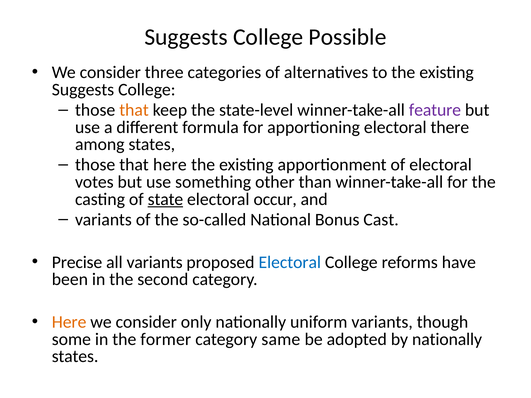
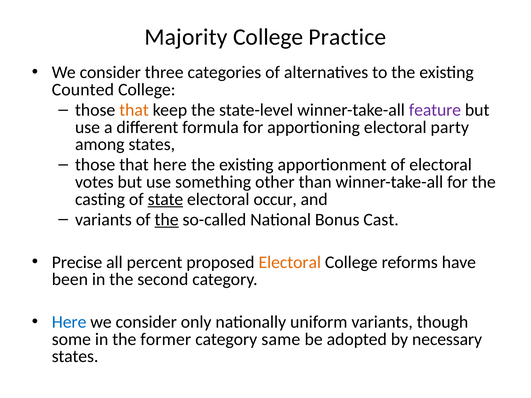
Suggests at (186, 37): Suggests -> Majority
Possible: Possible -> Practice
Suggests at (83, 90): Suggests -> Counted
there: there -> party
the at (167, 220) underline: none -> present
all variants: variants -> percent
Electoral at (290, 262) colour: blue -> orange
Here at (69, 322) colour: orange -> blue
by nationally: nationally -> necessary
